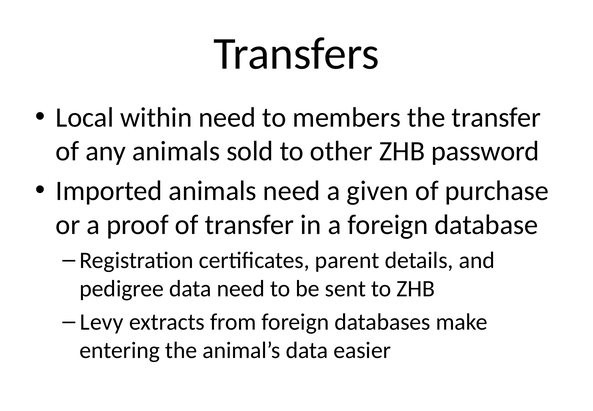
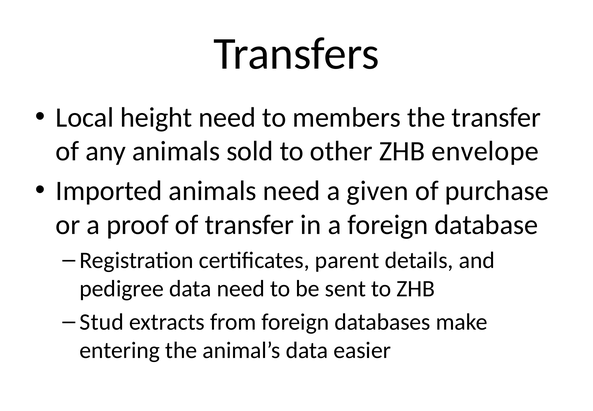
within: within -> height
password: password -> envelope
Levy: Levy -> Stud
